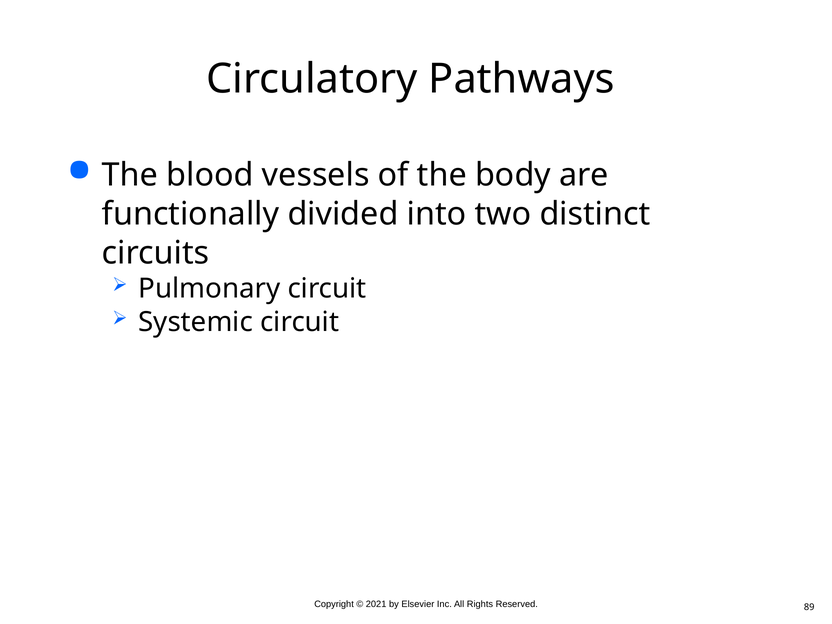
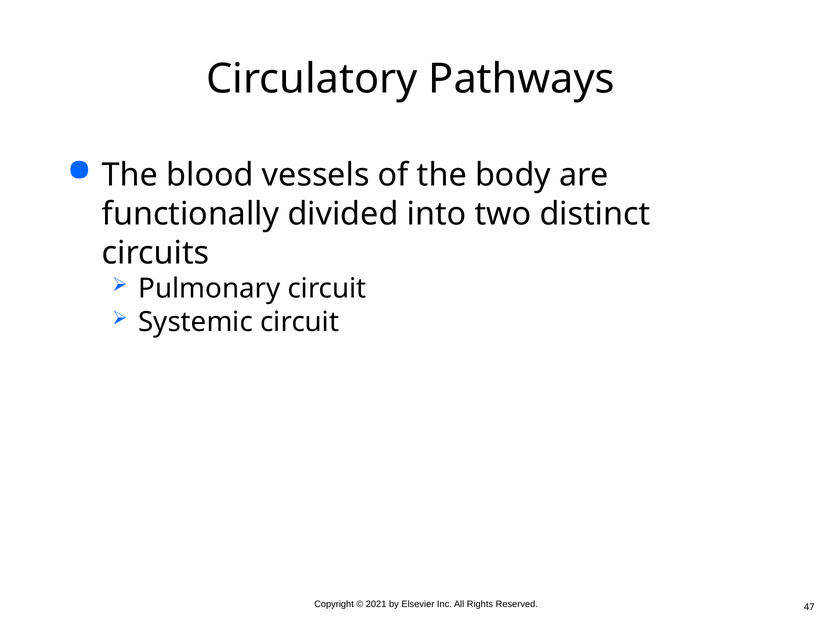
89: 89 -> 47
